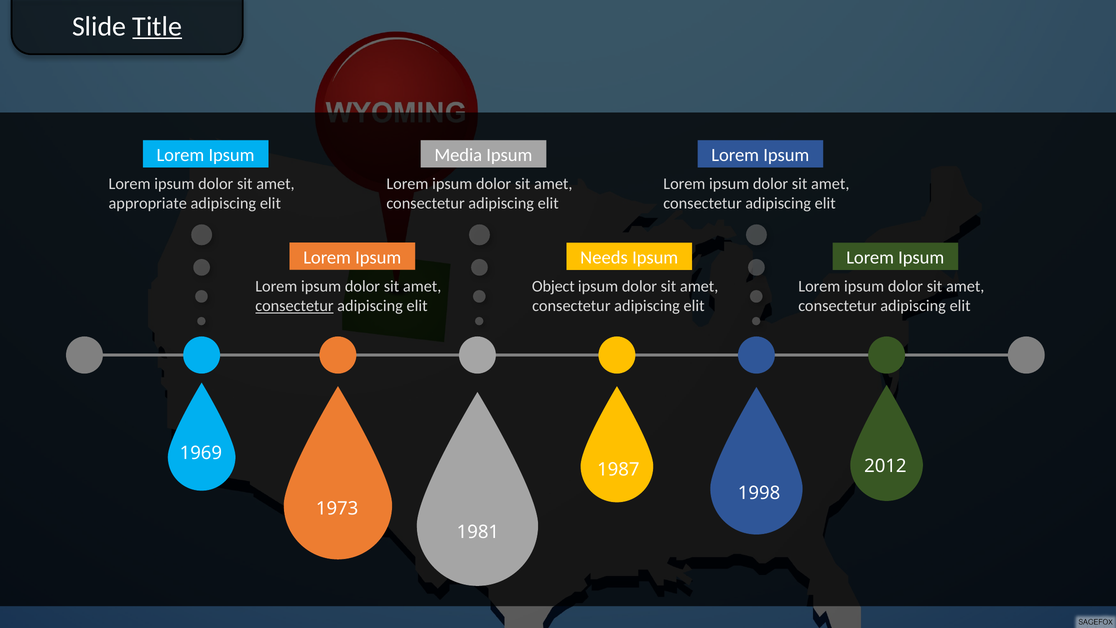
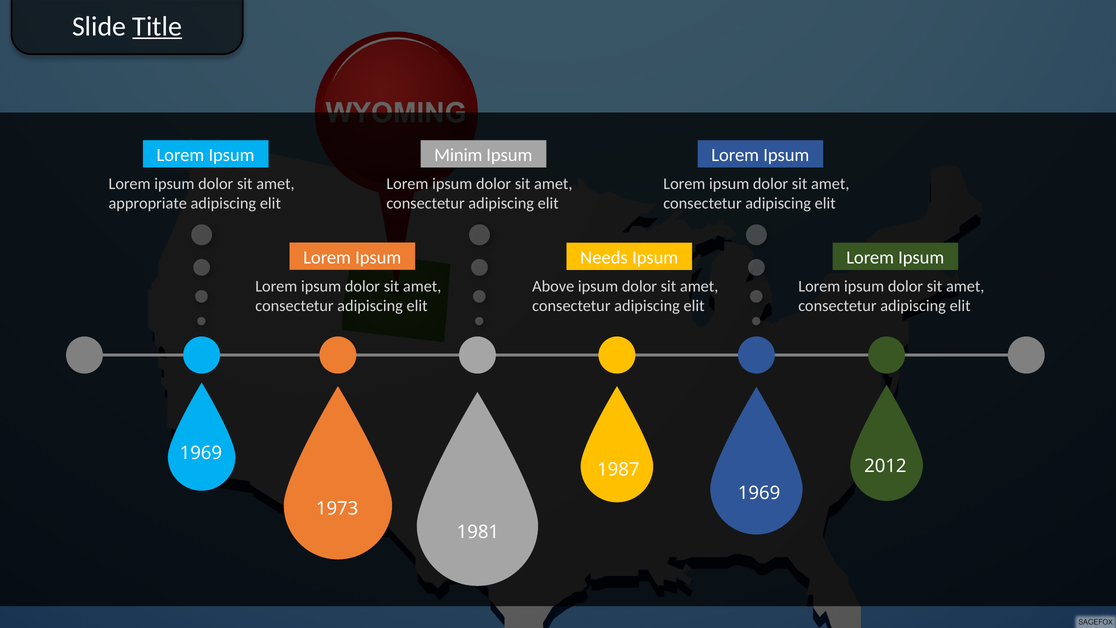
Media: Media -> Minim
Object: Object -> Above
consectetur at (294, 306) underline: present -> none
1998 at (759, 493): 1998 -> 1969
